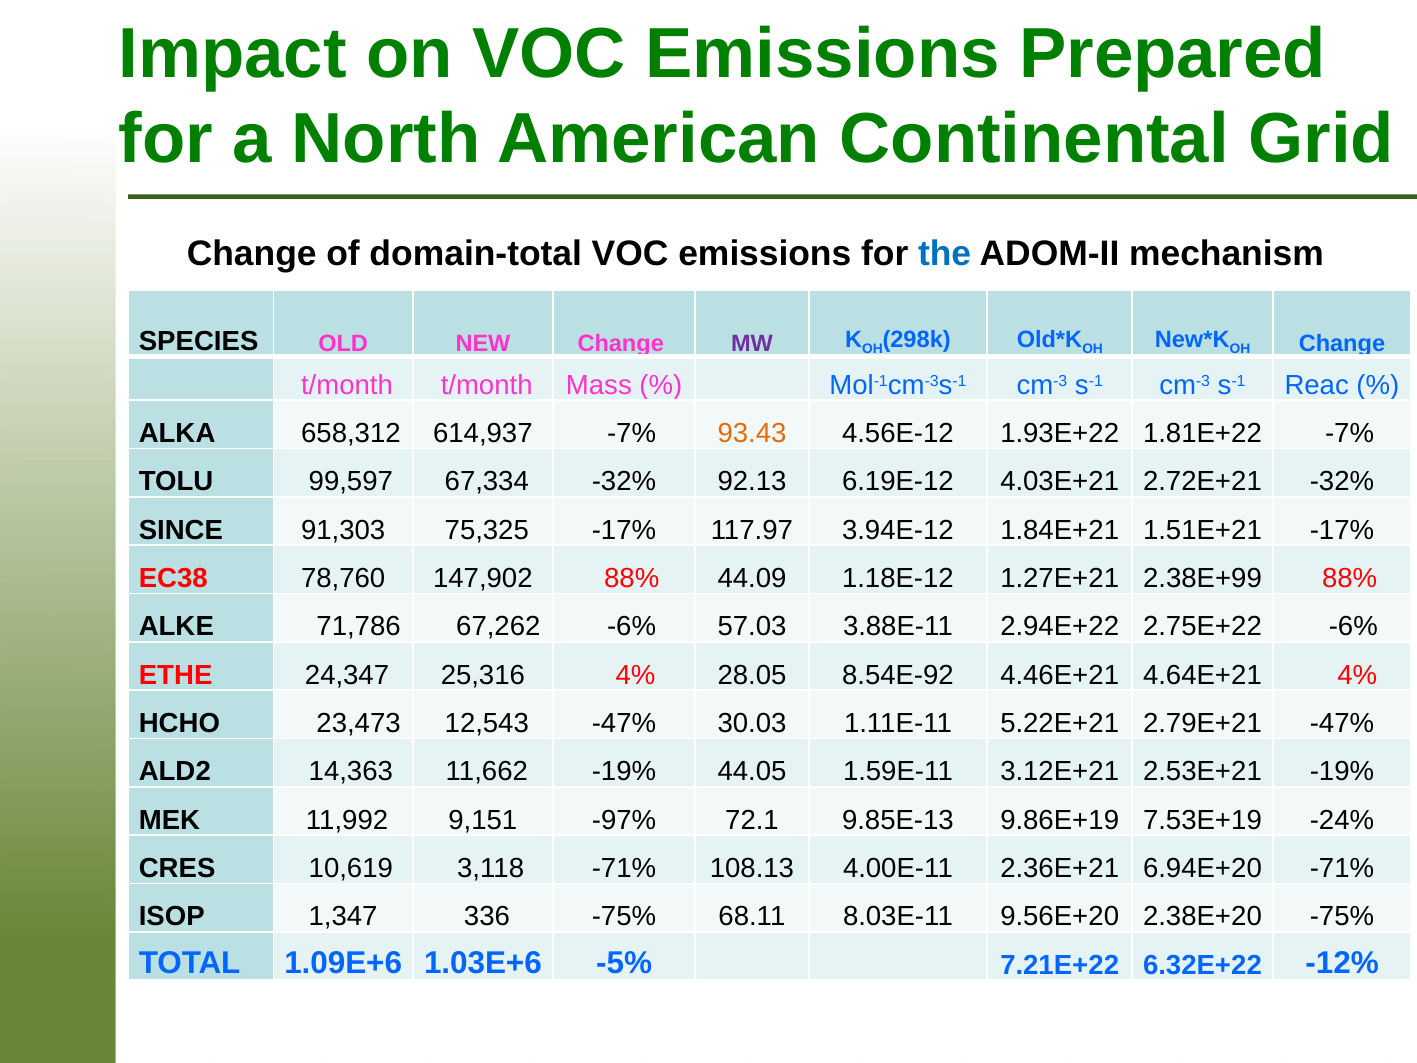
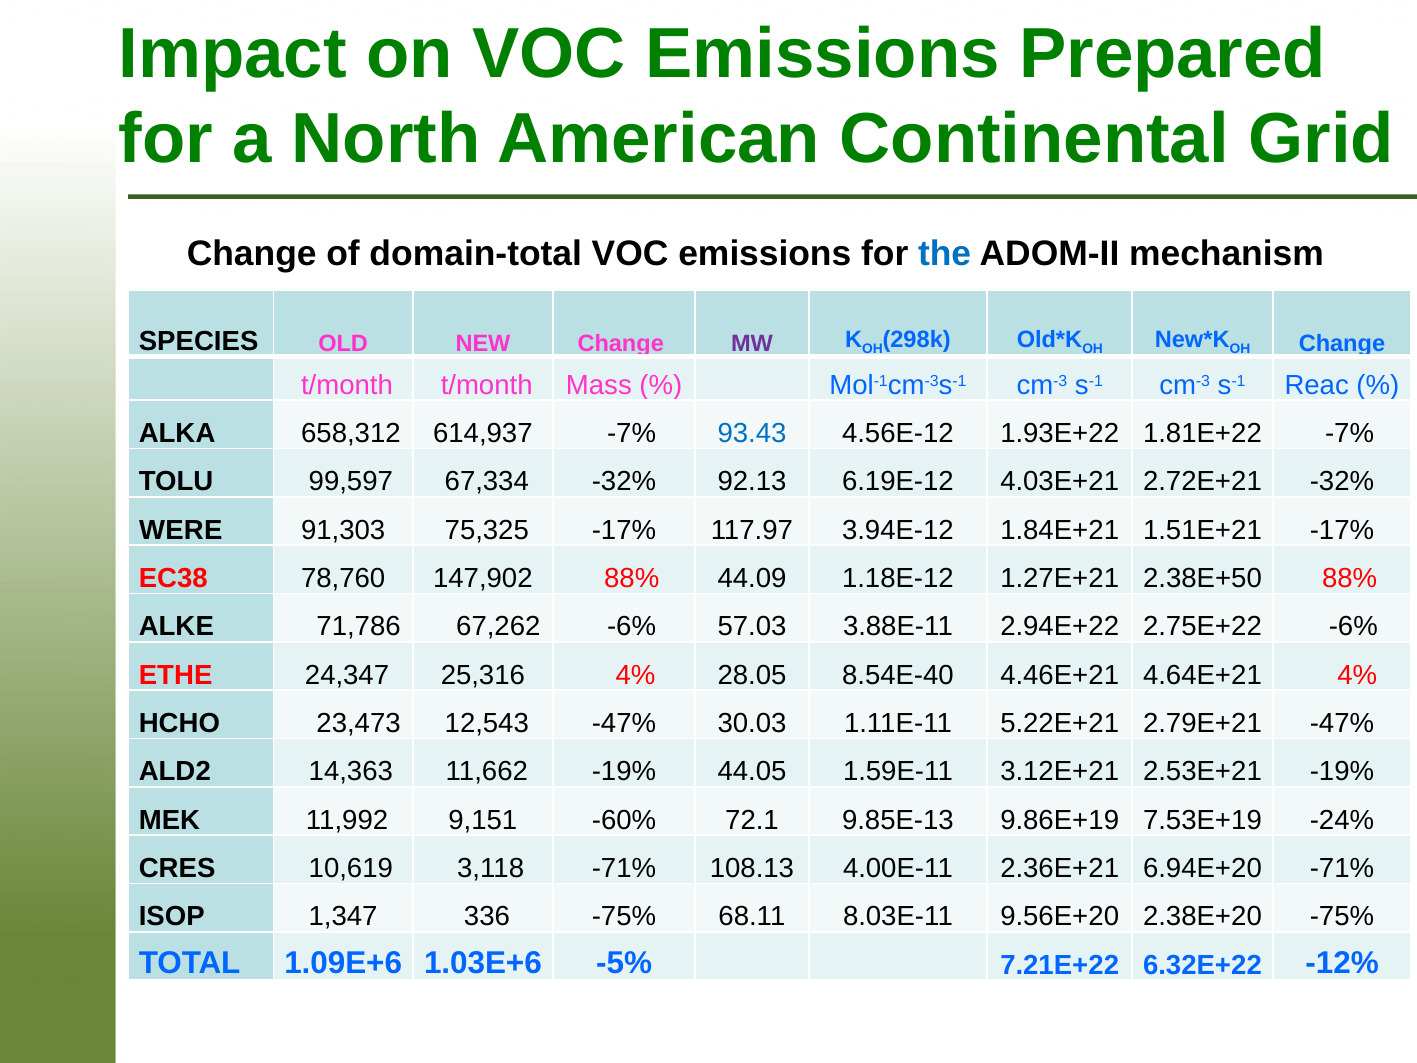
93.43 colour: orange -> blue
SINCE: SINCE -> WERE
2.38E+99: 2.38E+99 -> 2.38E+50
8.54E-92: 8.54E-92 -> 8.54E-40
-97%: -97% -> -60%
